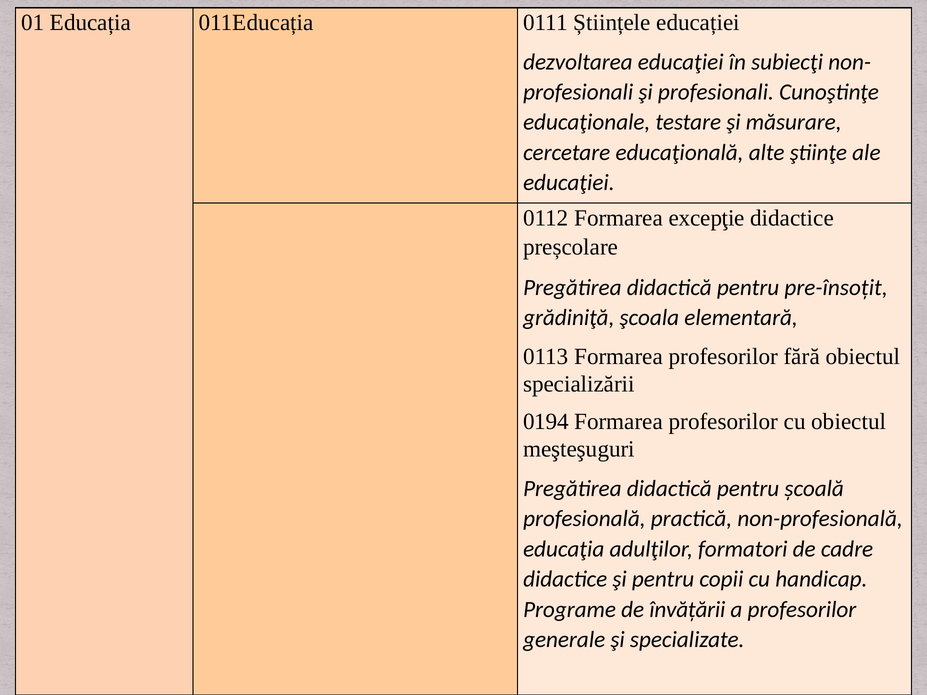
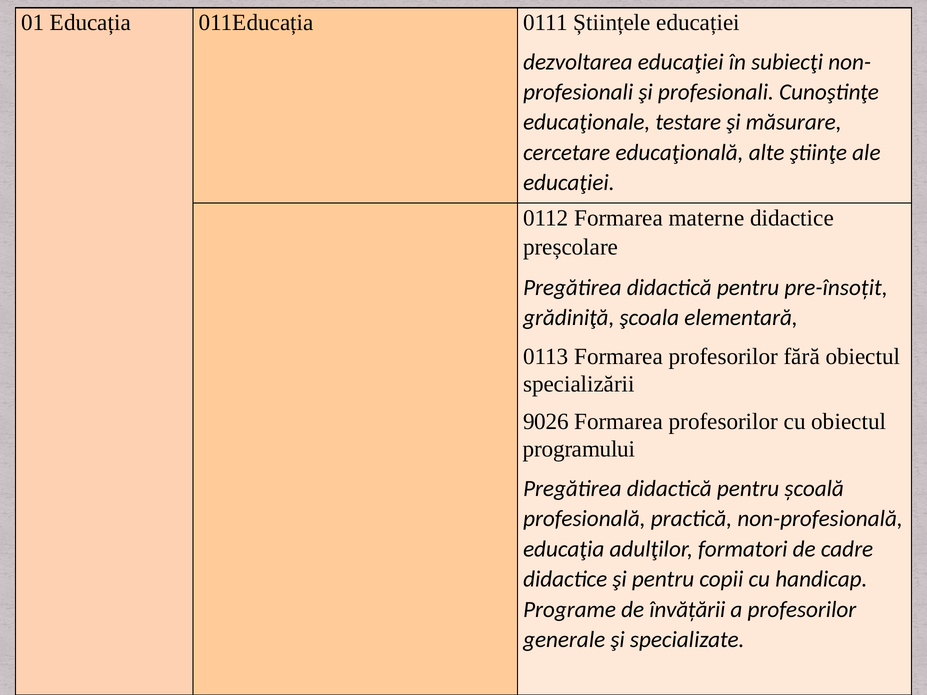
excepţie: excepţie -> materne
0194: 0194 -> 9026
meşteşuguri: meşteşuguri -> programului
